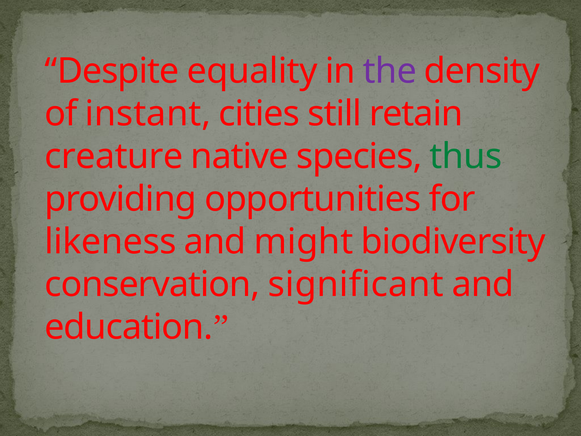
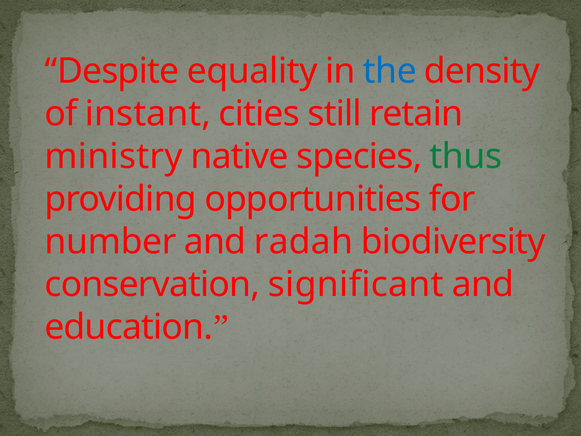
the colour: purple -> blue
creature: creature -> ministry
likeness: likeness -> number
might: might -> radah
